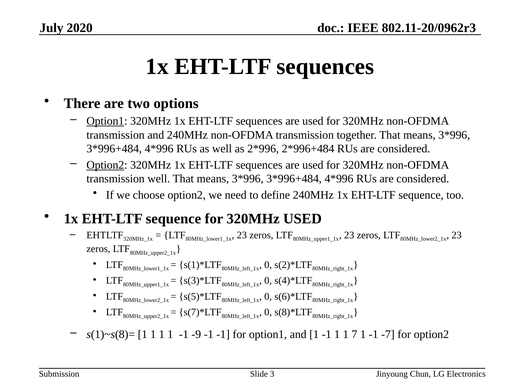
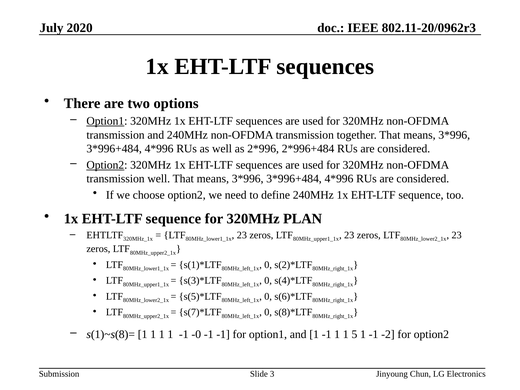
320MHz USED: USED -> PLAN
-9: -9 -> -0
7: 7 -> 5
-7: -7 -> -2
